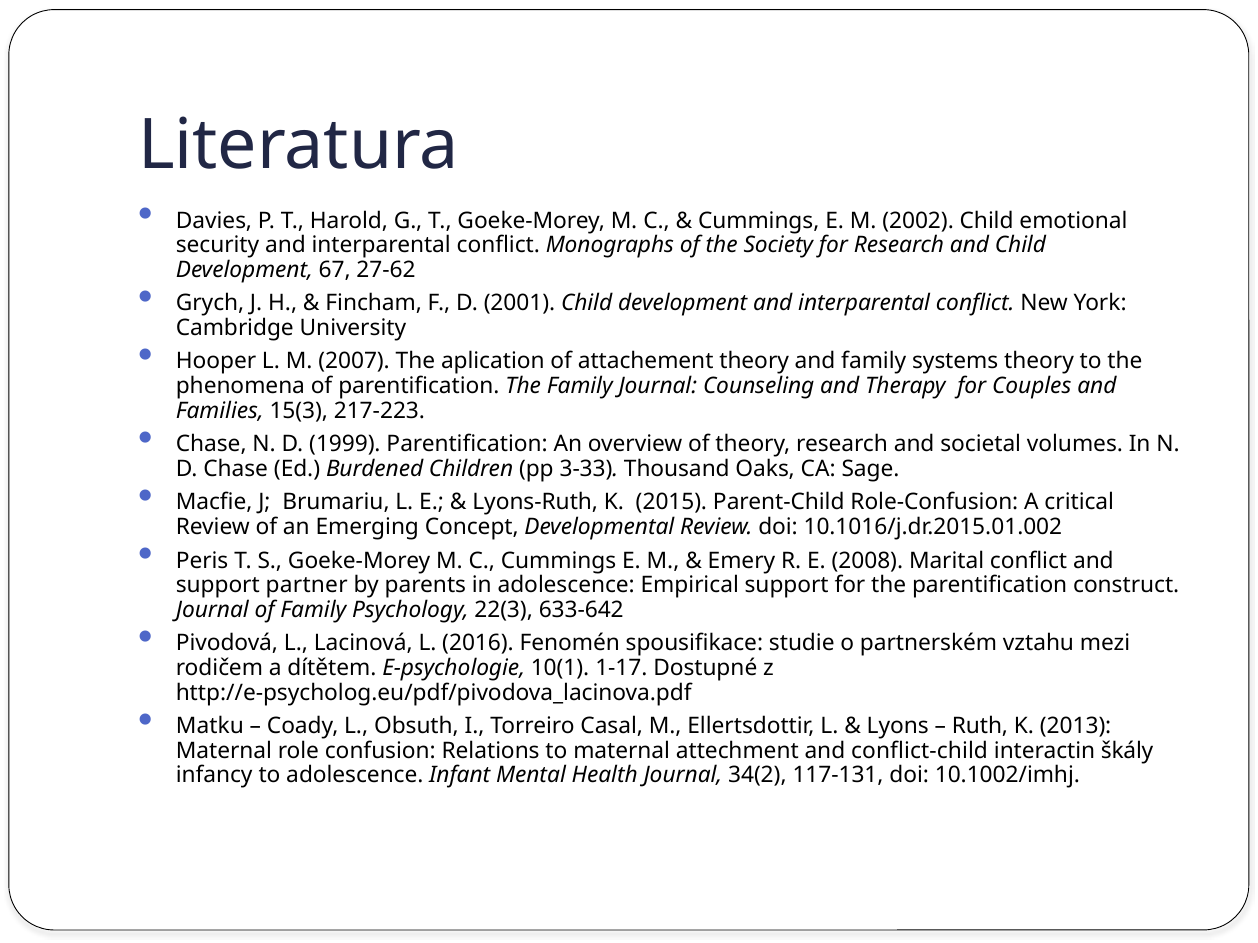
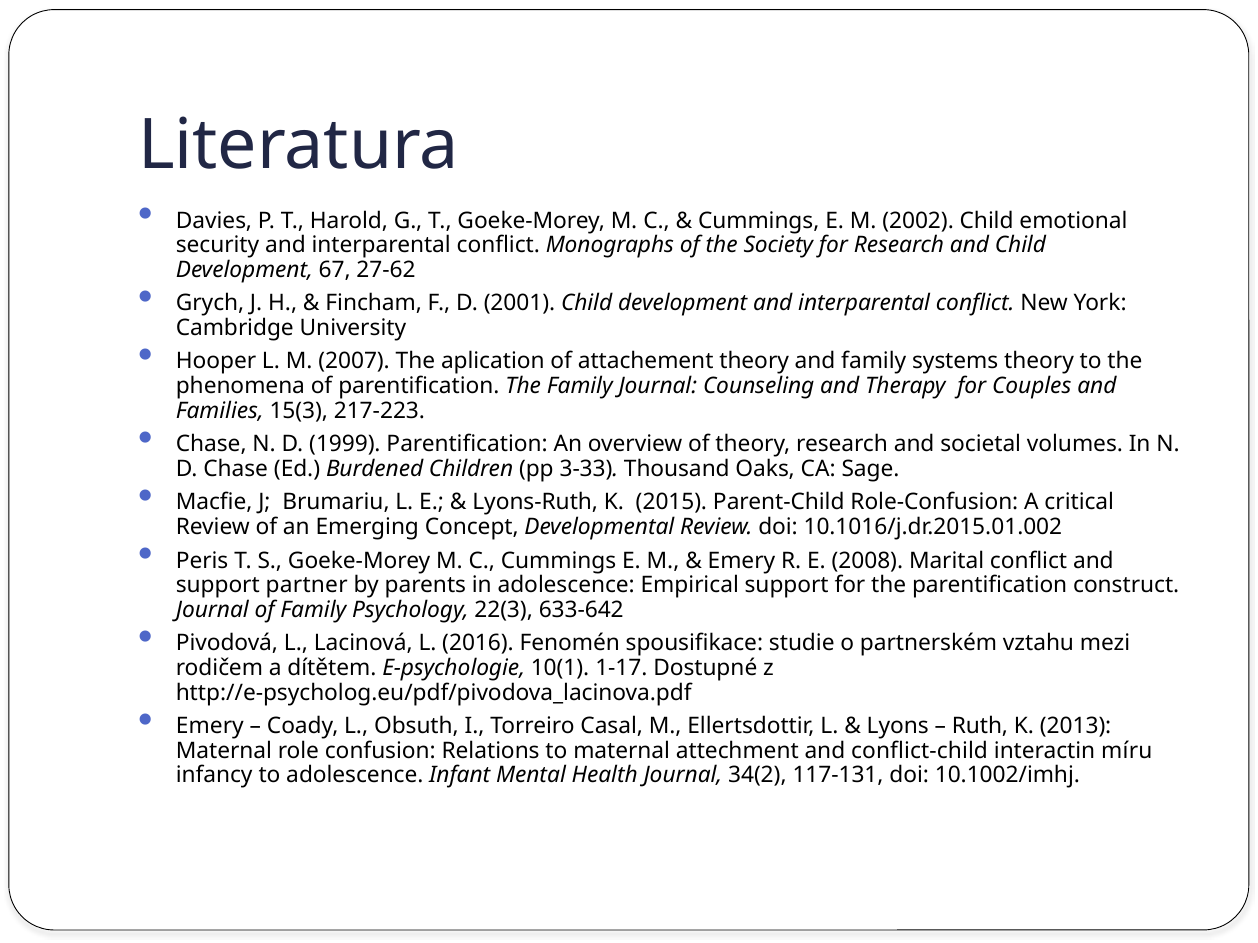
Matku at (210, 727): Matku -> Emery
škály: škály -> míru
